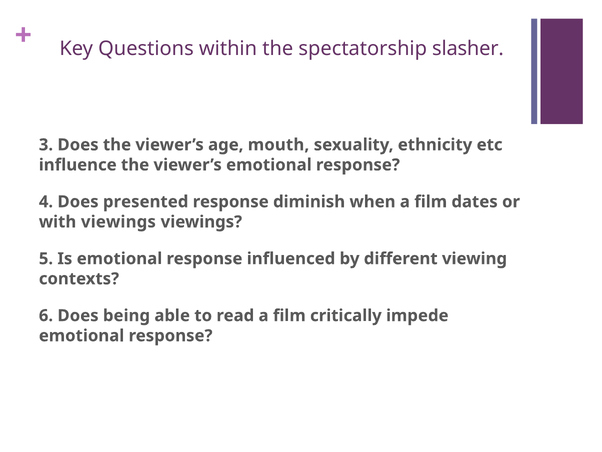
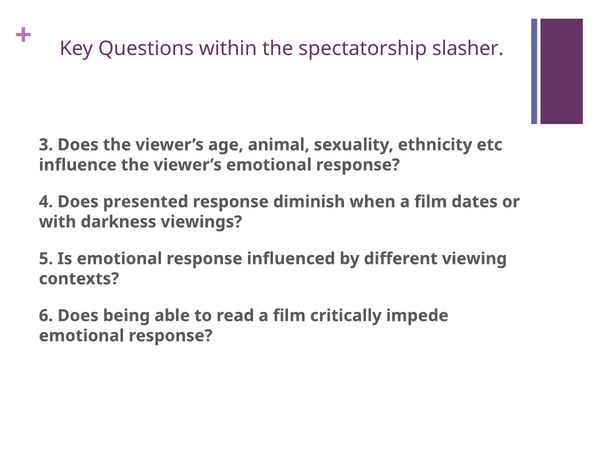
mouth: mouth -> animal
with viewings: viewings -> darkness
